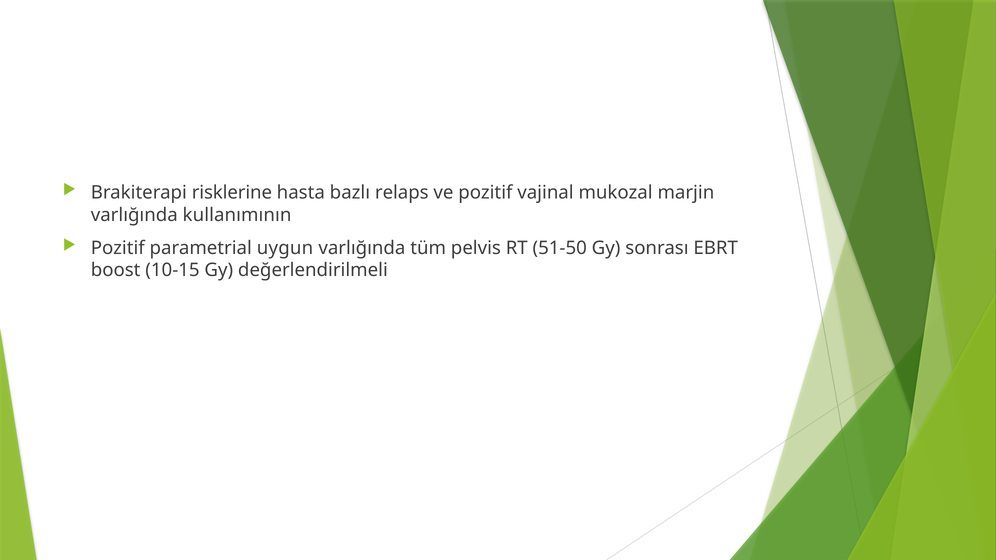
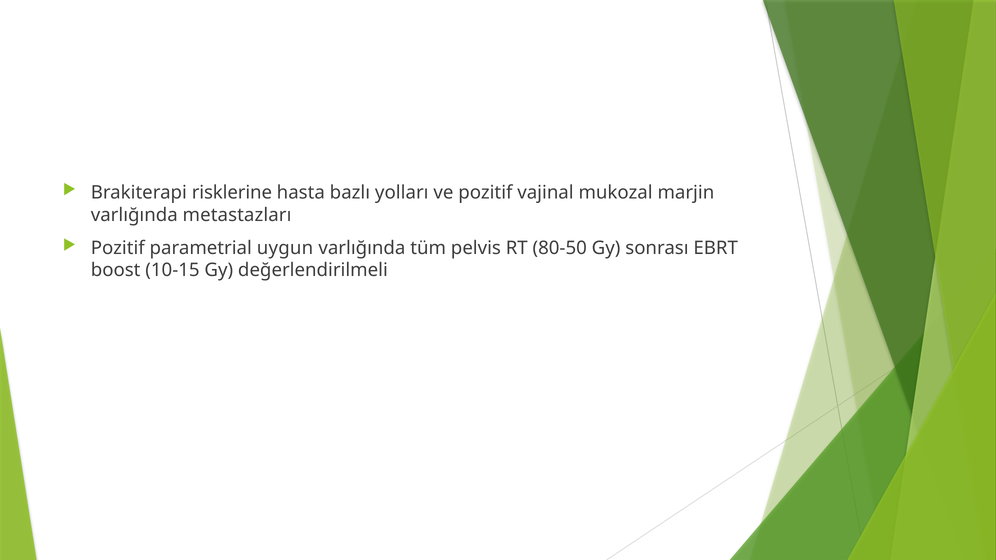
relaps: relaps -> yolları
kullanımının: kullanımının -> metastazları
51-50: 51-50 -> 80-50
